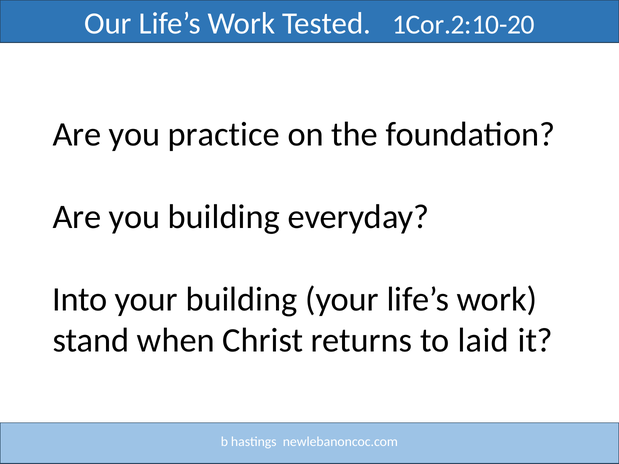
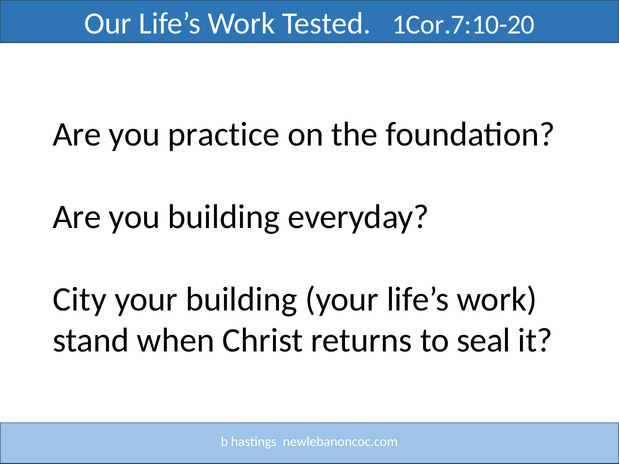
1Cor.2:10-20: 1Cor.2:10-20 -> 1Cor.7:10-20
Into: Into -> City
laid: laid -> seal
